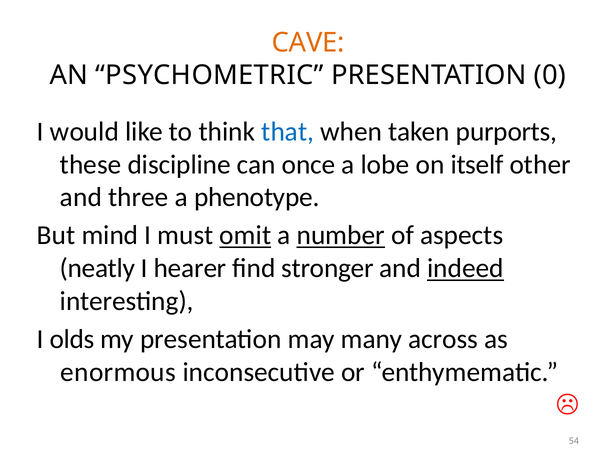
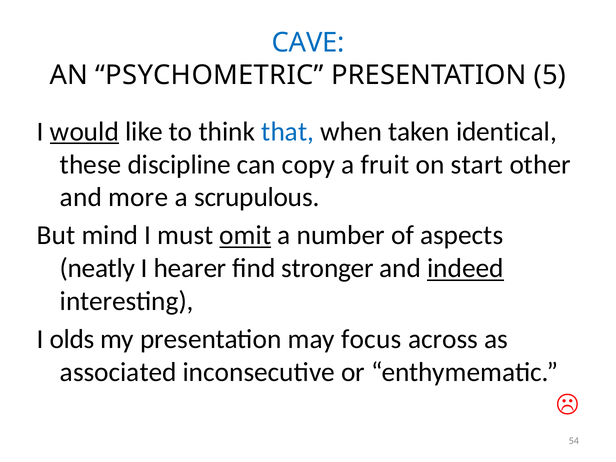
CAVE colour: orange -> blue
0: 0 -> 5
would underline: none -> present
purports: purports -> identical
once: once -> copy
lobe: lobe -> fruit
itself: itself -> start
three: three -> more
phenotype: phenotype -> scrupulous
number underline: present -> none
many: many -> focus
enormous: enormous -> associated
